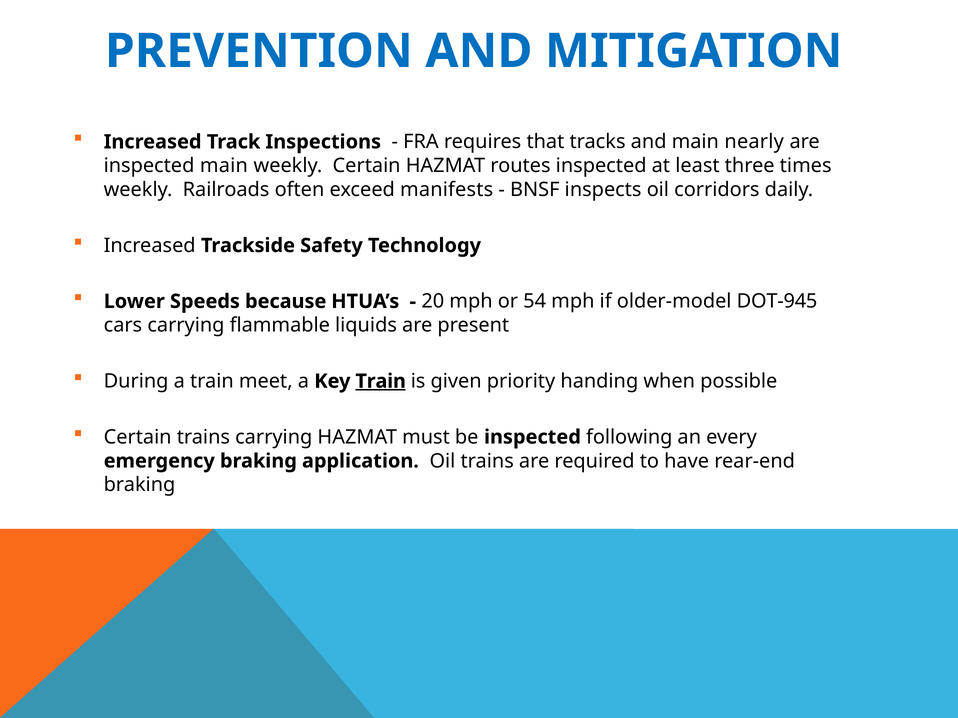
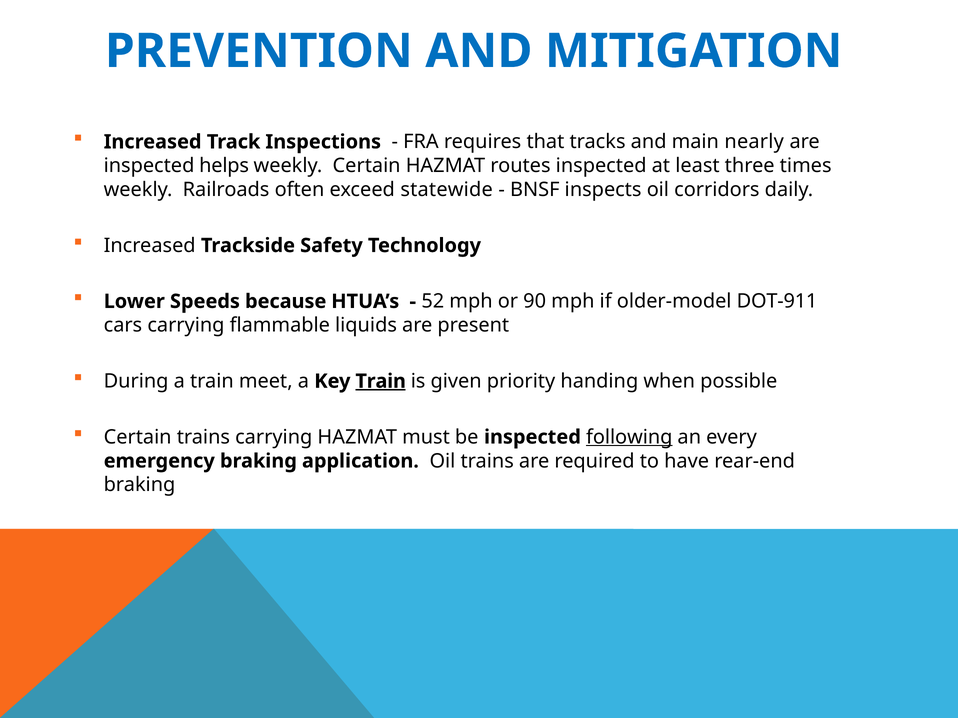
inspected main: main -> helps
manifests: manifests -> statewide
20: 20 -> 52
54: 54 -> 90
DOT-945: DOT-945 -> DOT-911
following underline: none -> present
